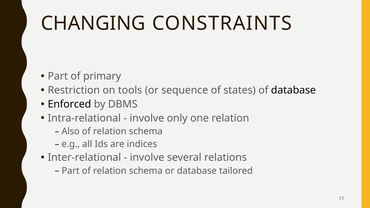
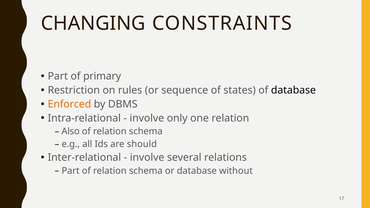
tools: tools -> rules
Enforced colour: black -> orange
indices: indices -> should
tailored: tailored -> without
